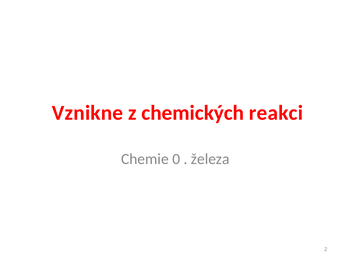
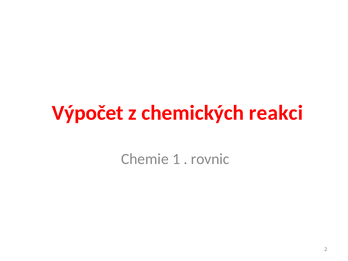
Vznikne: Vznikne -> Výpočet
0: 0 -> 1
železa: železa -> rovnic
